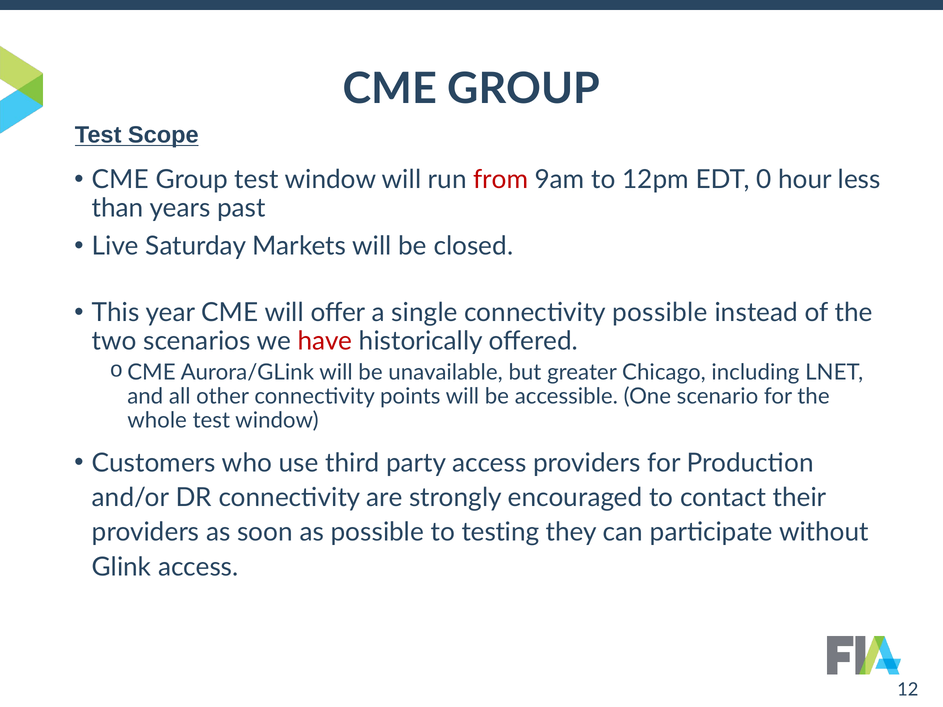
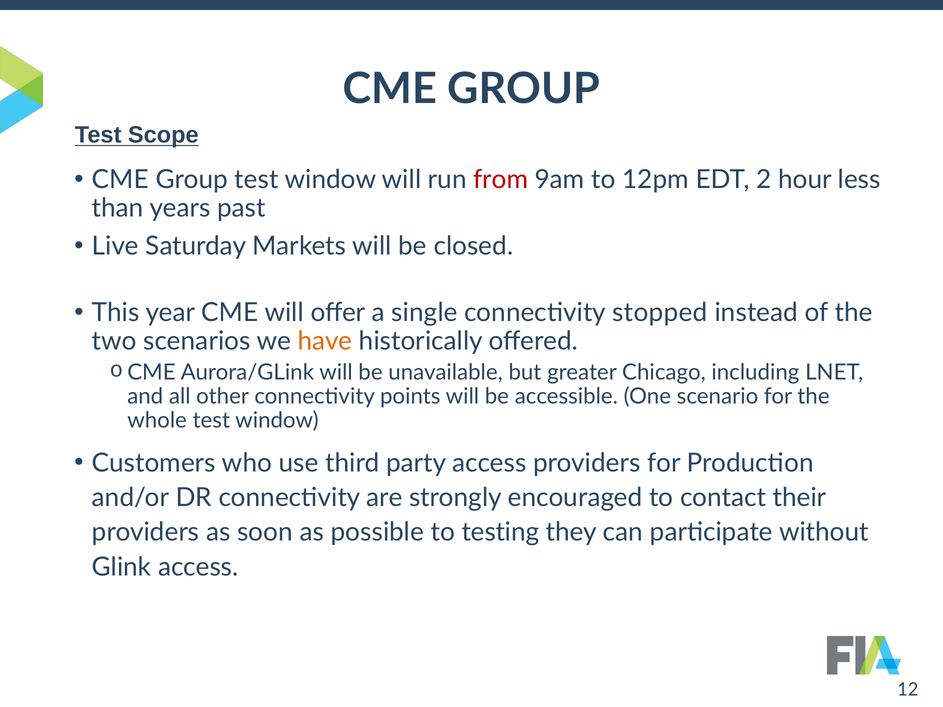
0: 0 -> 2
connectivity possible: possible -> stopped
have colour: red -> orange
